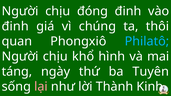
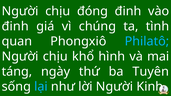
thôi: thôi -> tình
lại colour: pink -> light blue
lời Thành: Thành -> Người
